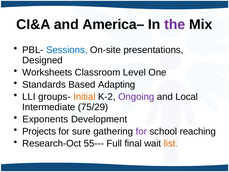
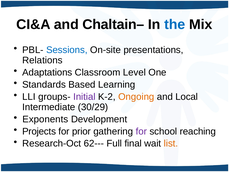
America–: America– -> Chaltain–
the colour: purple -> blue
Designed: Designed -> Relations
Worksheets: Worksheets -> Adaptations
Adapting: Adapting -> Learning
Initial colour: orange -> purple
Ongoing colour: purple -> orange
75/29: 75/29 -> 30/29
sure: sure -> prior
55---: 55--- -> 62---
